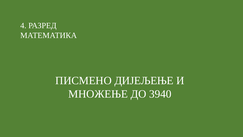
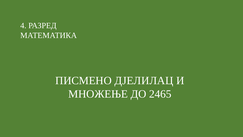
ДИЈЕЉЕЊЕ: ДИЈЕЉЕЊЕ -> ДЈЕЛИЛАЦ
3940: 3940 -> 2465
